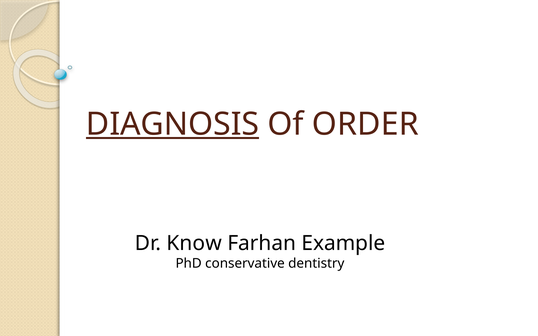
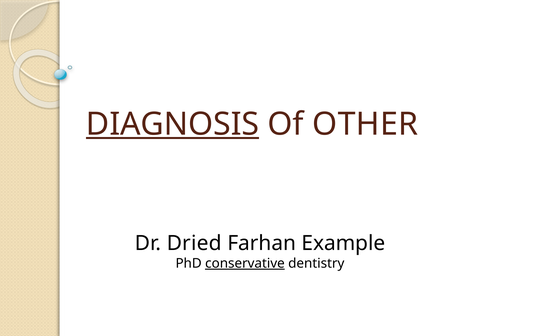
ORDER: ORDER -> OTHER
Know: Know -> Dried
conservative underline: none -> present
